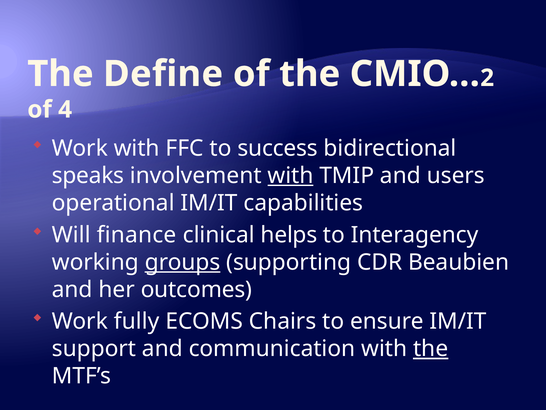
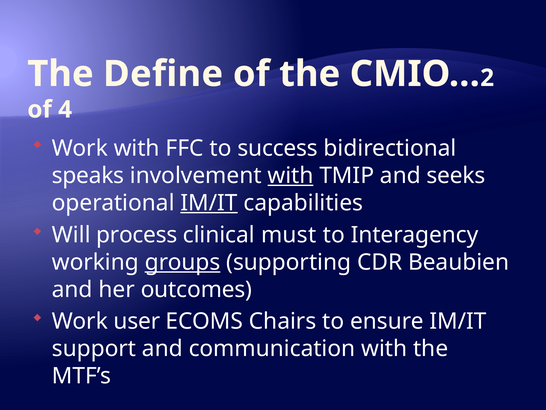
users: users -> seeks
IM/IT at (209, 203) underline: none -> present
finance: finance -> process
helps: helps -> must
fully: fully -> user
the at (431, 348) underline: present -> none
